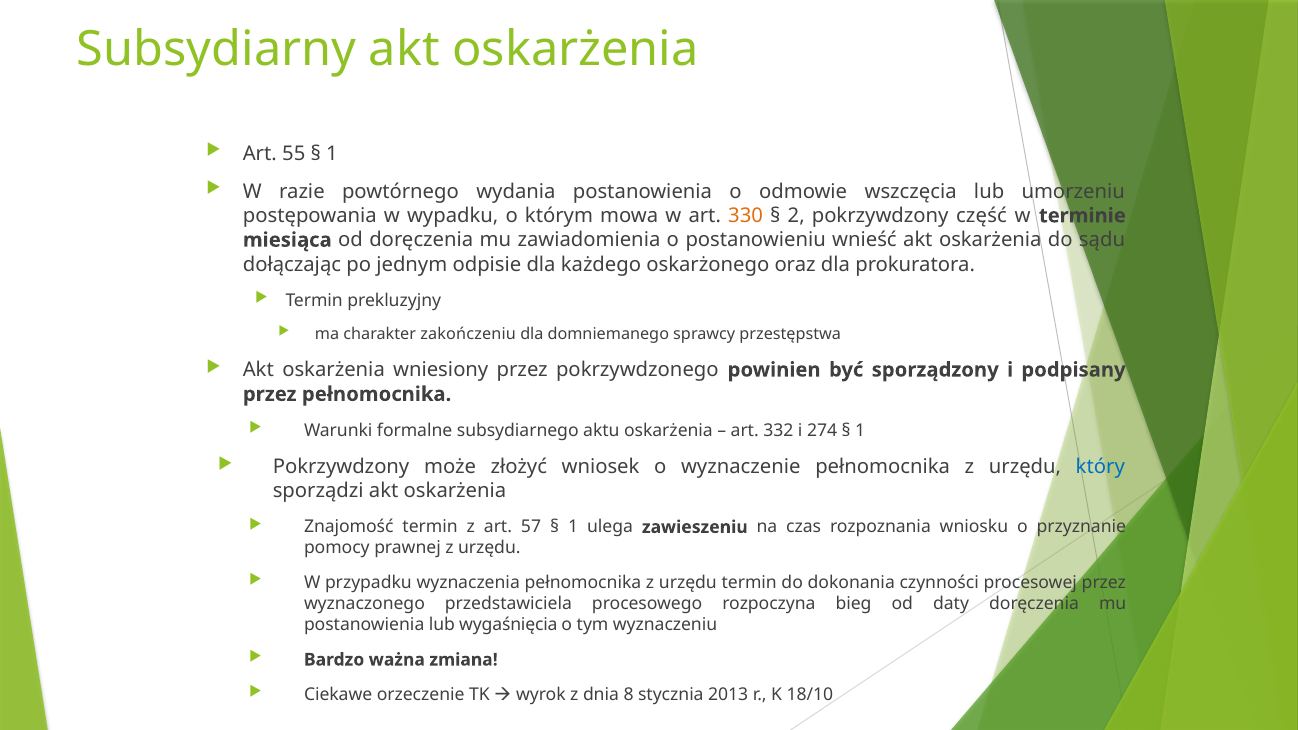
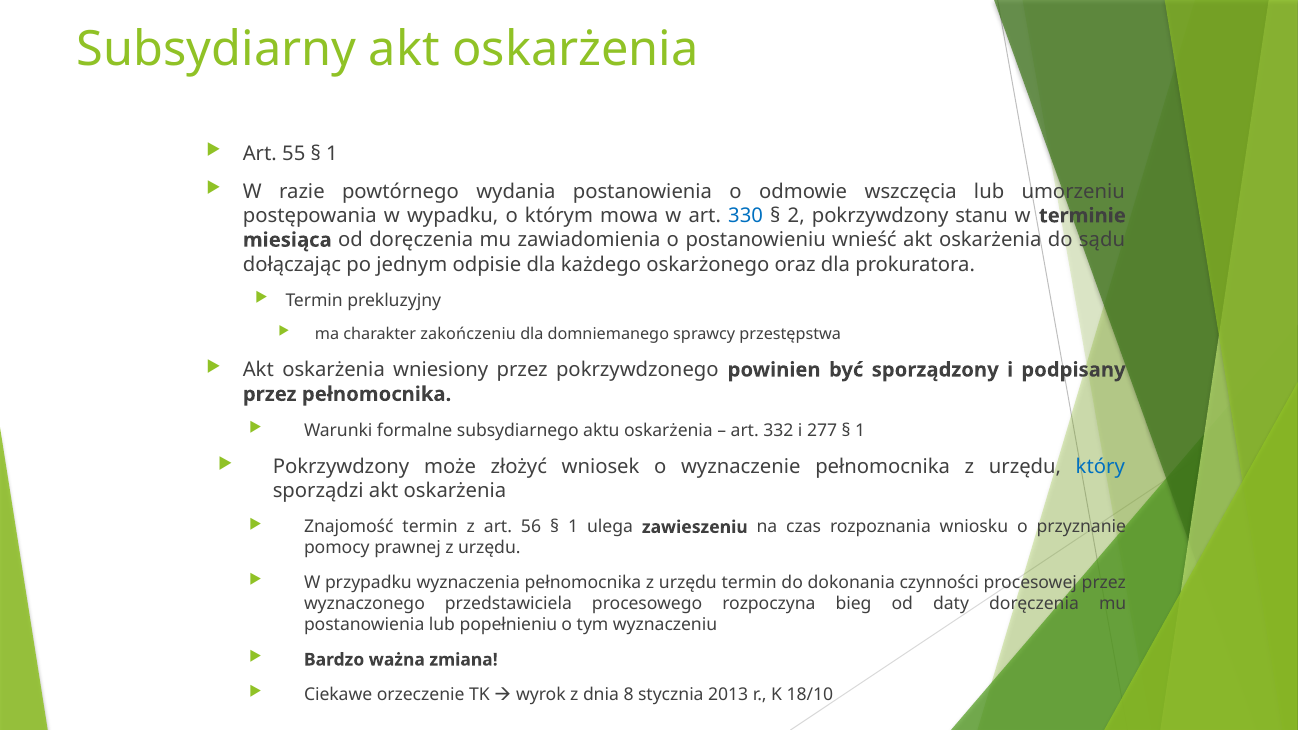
330 colour: orange -> blue
część: część -> stanu
274: 274 -> 277
57: 57 -> 56
wygaśnięcia: wygaśnięcia -> popełnieniu
